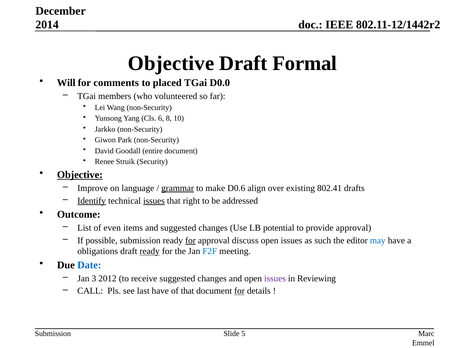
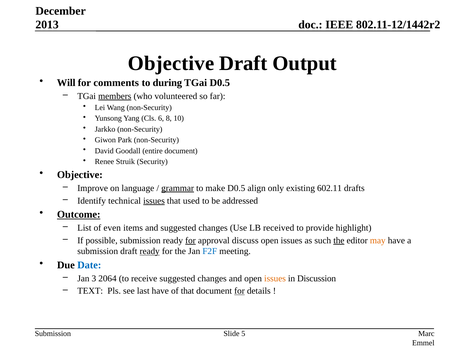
2014: 2014 -> 2013
Formal: Formal -> Output
placed: placed -> during
TGai D0.0: D0.0 -> D0.5
members underline: none -> present
Objective at (80, 175) underline: present -> none
make D0.6: D0.6 -> D0.5
over: over -> only
802.41: 802.41 -> 602.11
Identify underline: present -> none
right: right -> used
Outcome underline: none -> present
potential: potential -> received
provide approval: approval -> highlight
the at (339, 241) underline: none -> present
may colour: blue -> orange
obligations at (98, 252): obligations -> submission
2012: 2012 -> 2064
issues at (275, 279) colour: purple -> orange
Reviewing: Reviewing -> Discussion
CALL: CALL -> TEXT
